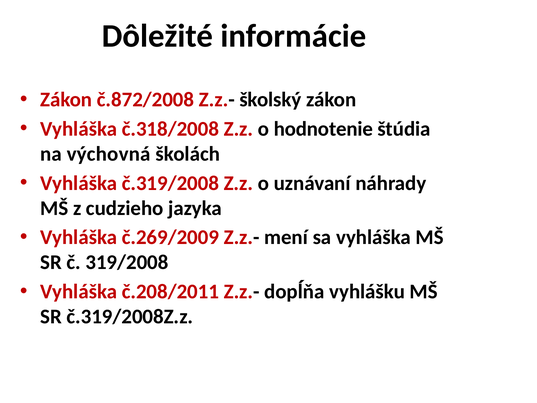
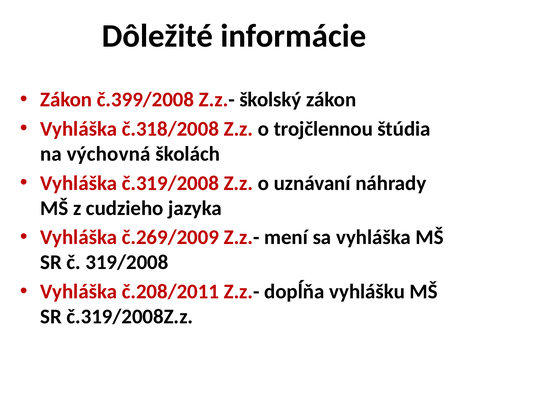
č.872/2008: č.872/2008 -> č.399/2008
hodnotenie: hodnotenie -> trojčlennou
